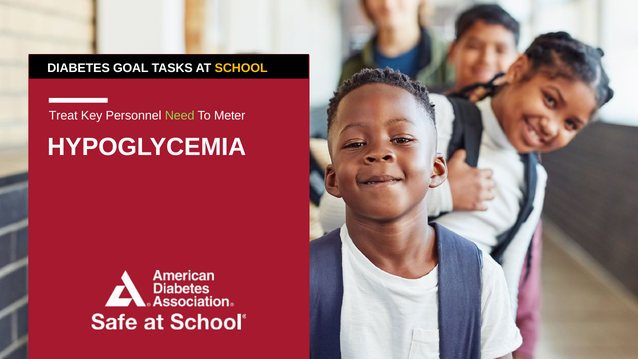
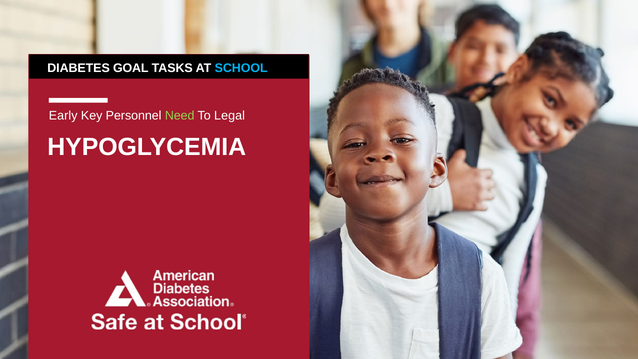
SCHOOL colour: yellow -> light blue
Treat: Treat -> Early
Meter: Meter -> Legal
